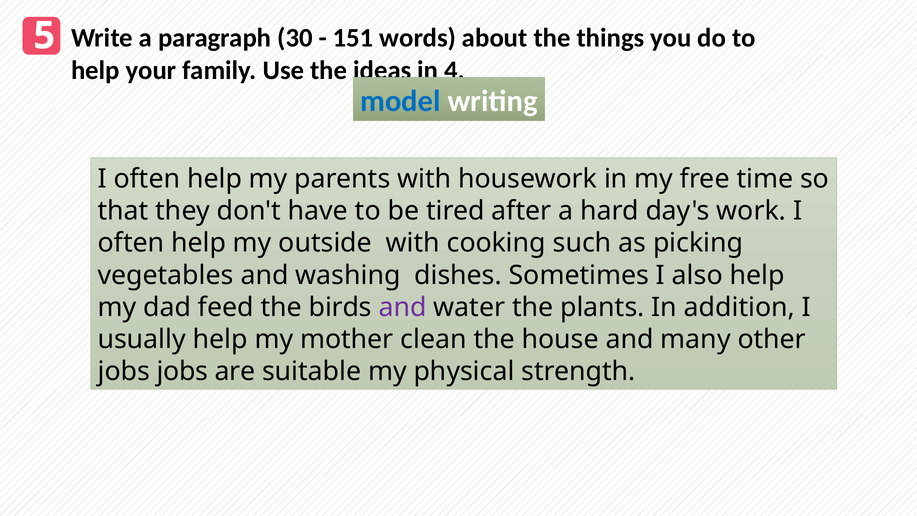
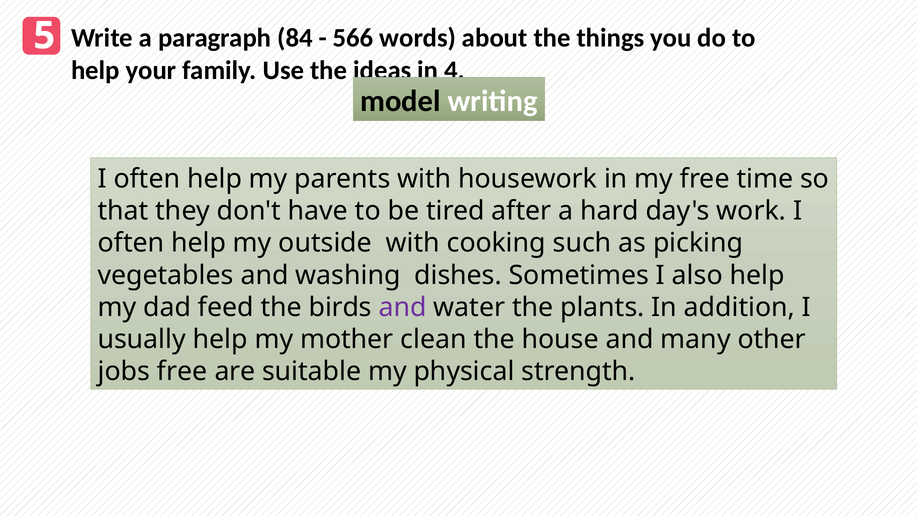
30: 30 -> 84
151: 151 -> 566
model colour: blue -> black
jobs jobs: jobs -> free
